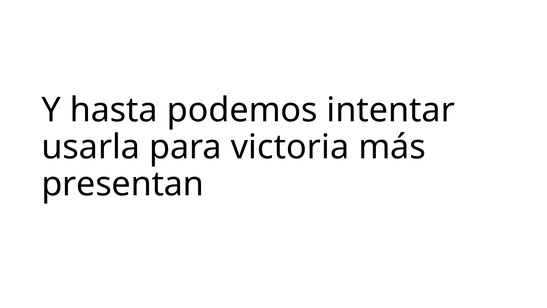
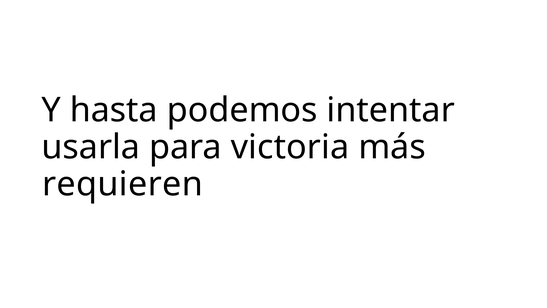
presentan: presentan -> requieren
